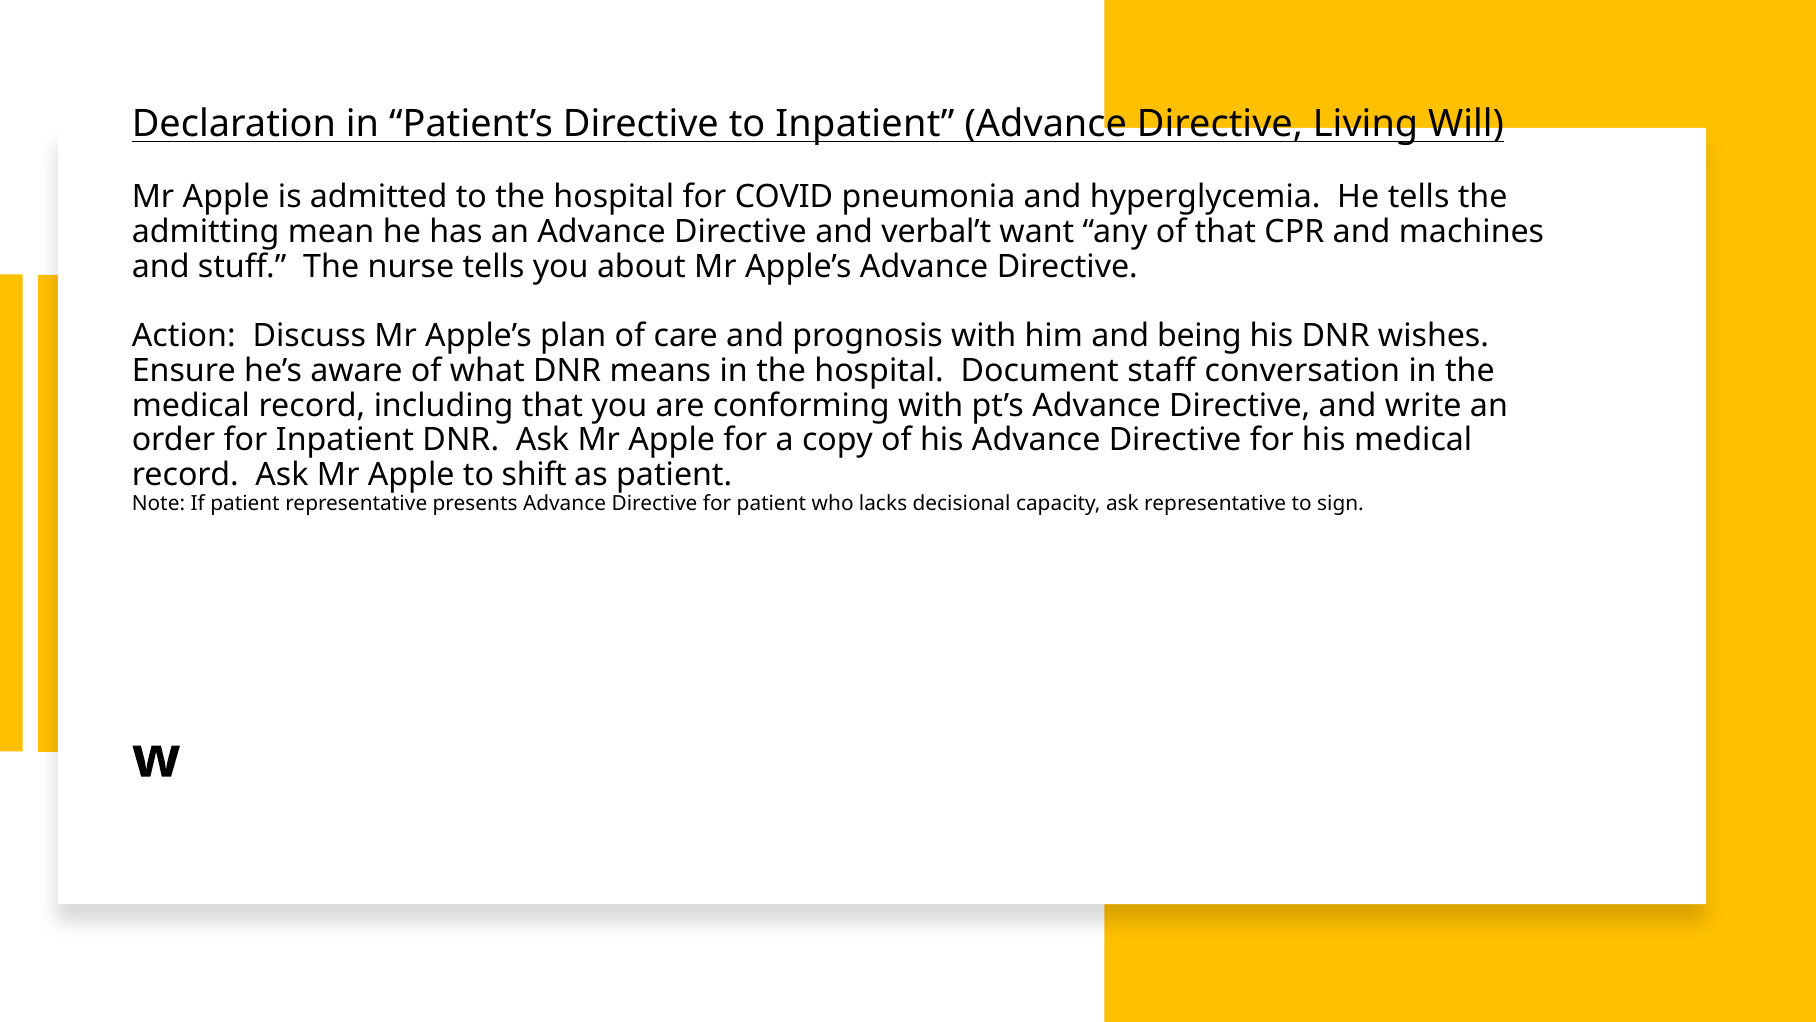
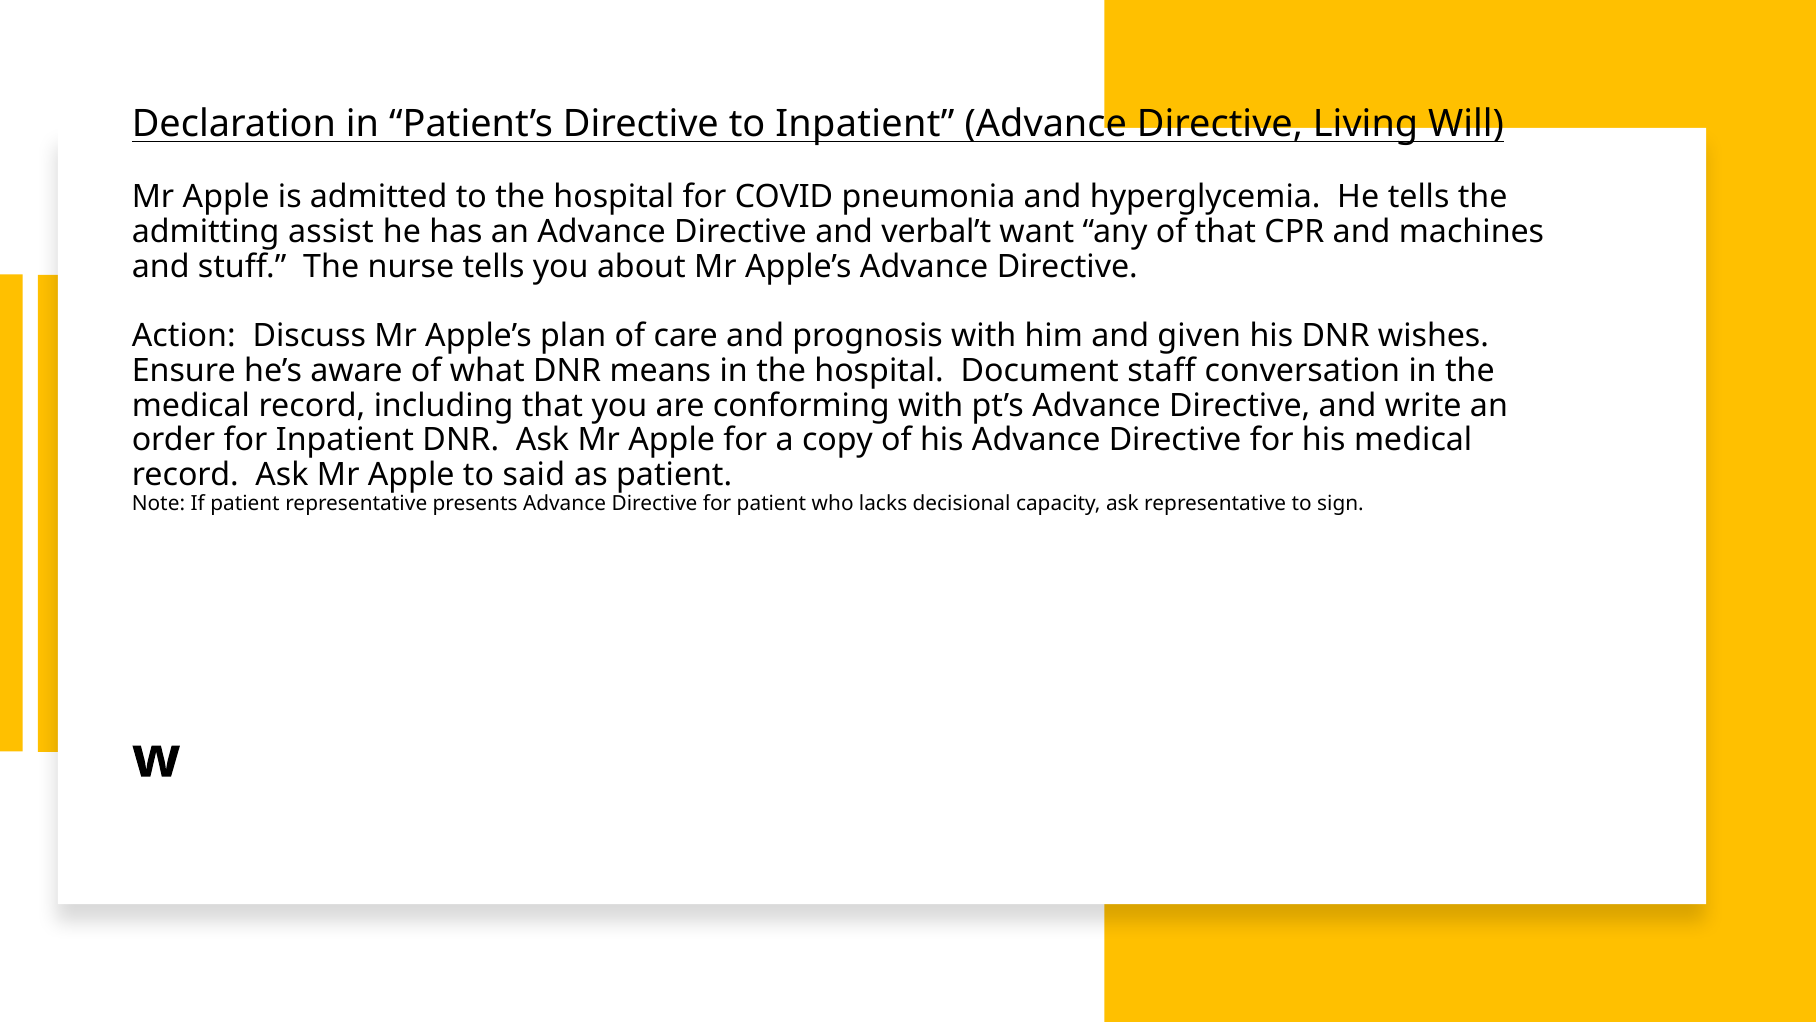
mean: mean -> assist
being: being -> given
shift: shift -> said
